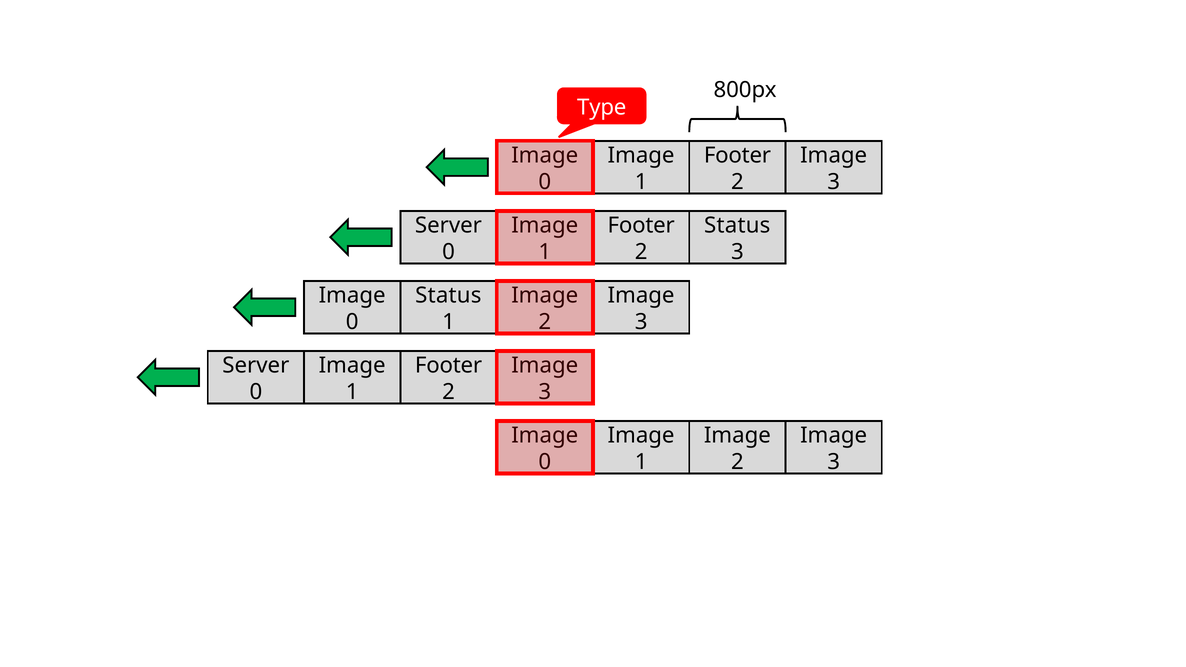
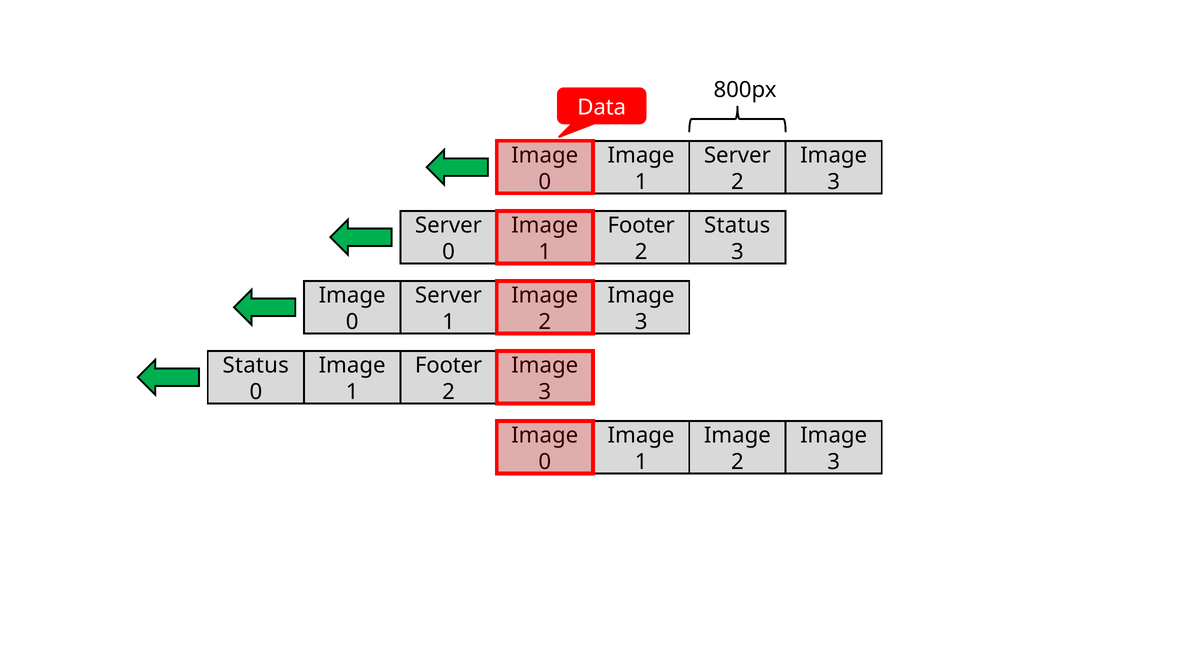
Type: Type -> Data
Footer at (737, 155): Footer -> Server
Status at (448, 295): Status -> Server
Server at (256, 366): Server -> Status
